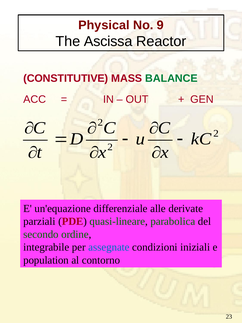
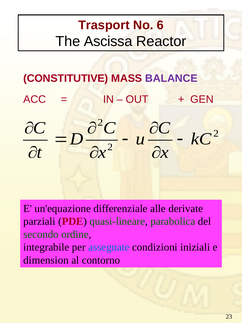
Physical: Physical -> Trasport
9: 9 -> 6
BALANCE colour: green -> purple
population: population -> dimension
